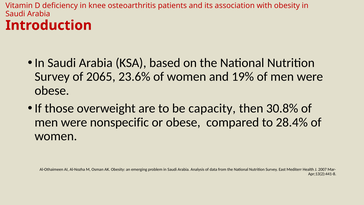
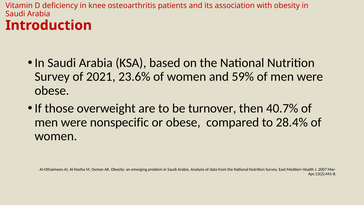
2065: 2065 -> 2021
19%: 19% -> 59%
capacity: capacity -> turnover
30.8%: 30.8% -> 40.7%
